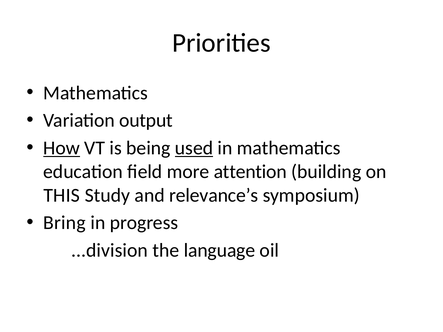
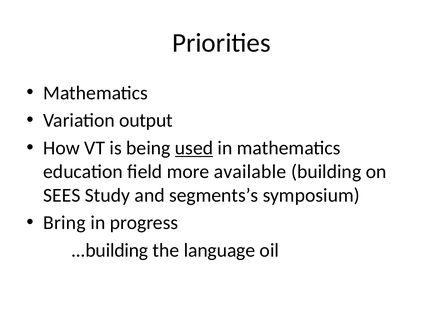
How underline: present -> none
attention: attention -> available
THIS: THIS -> SEES
relevance’s: relevance’s -> segments’s
...division: ...division -> ...building
